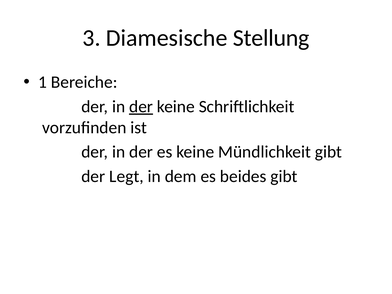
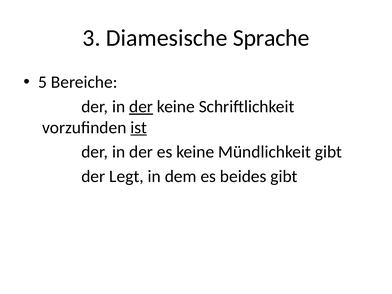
Stellung: Stellung -> Sprache
1: 1 -> 5
ist underline: none -> present
